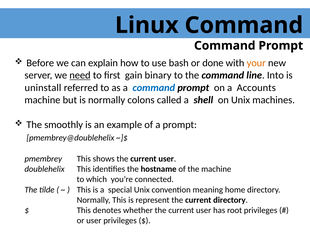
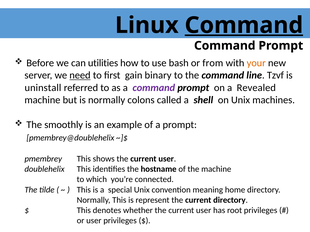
Command at (244, 25) underline: none -> present
explain: explain -> utilities
done: done -> from
Into: Into -> Tzvf
command at (154, 88) colour: blue -> purple
Accounts: Accounts -> Revealed
